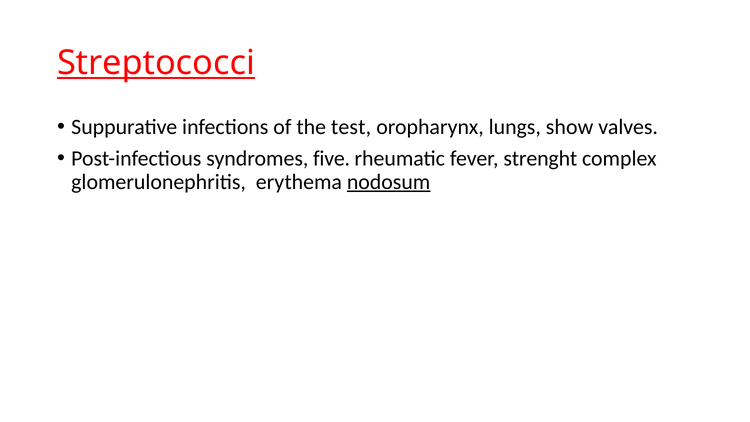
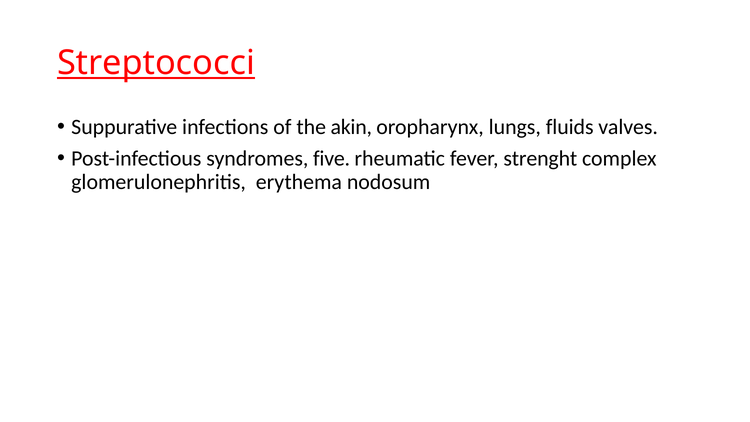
test: test -> akin
show: show -> fluids
nodosum underline: present -> none
